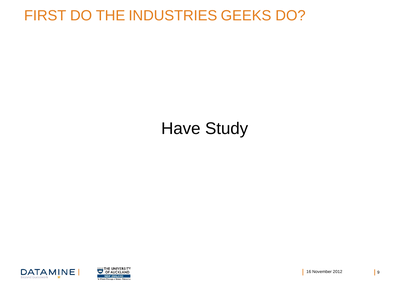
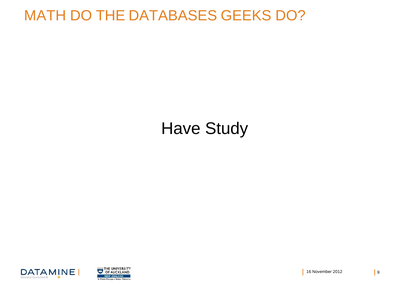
FIRST: FIRST -> MATH
INDUSTRIES: INDUSTRIES -> DATABASES
